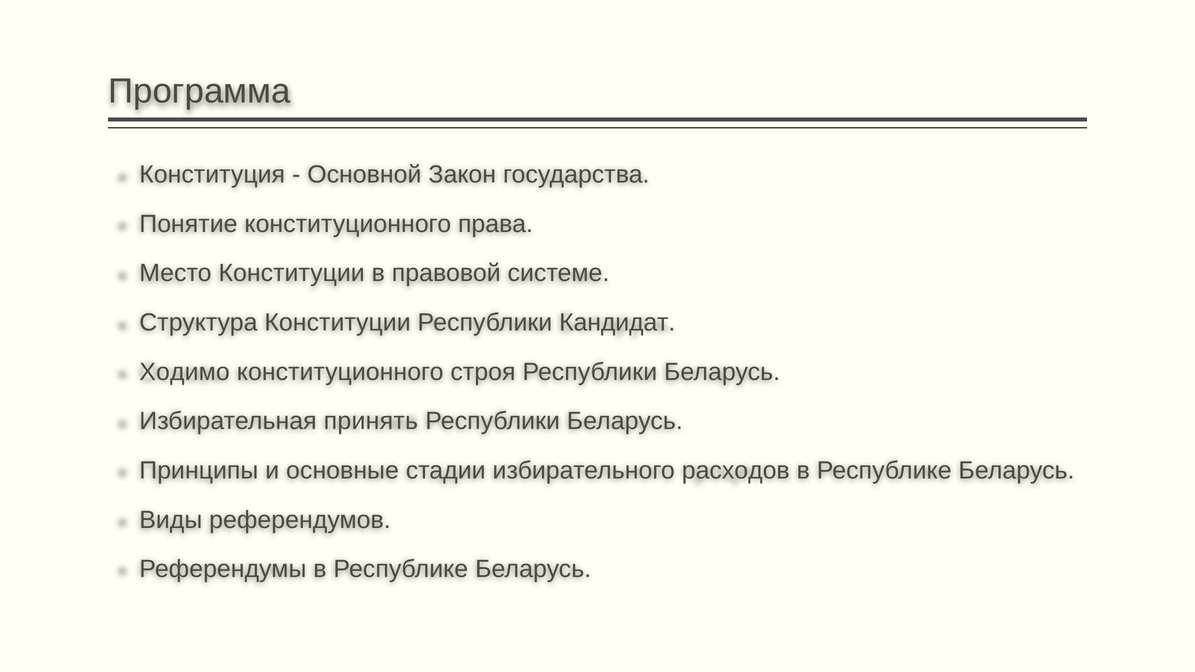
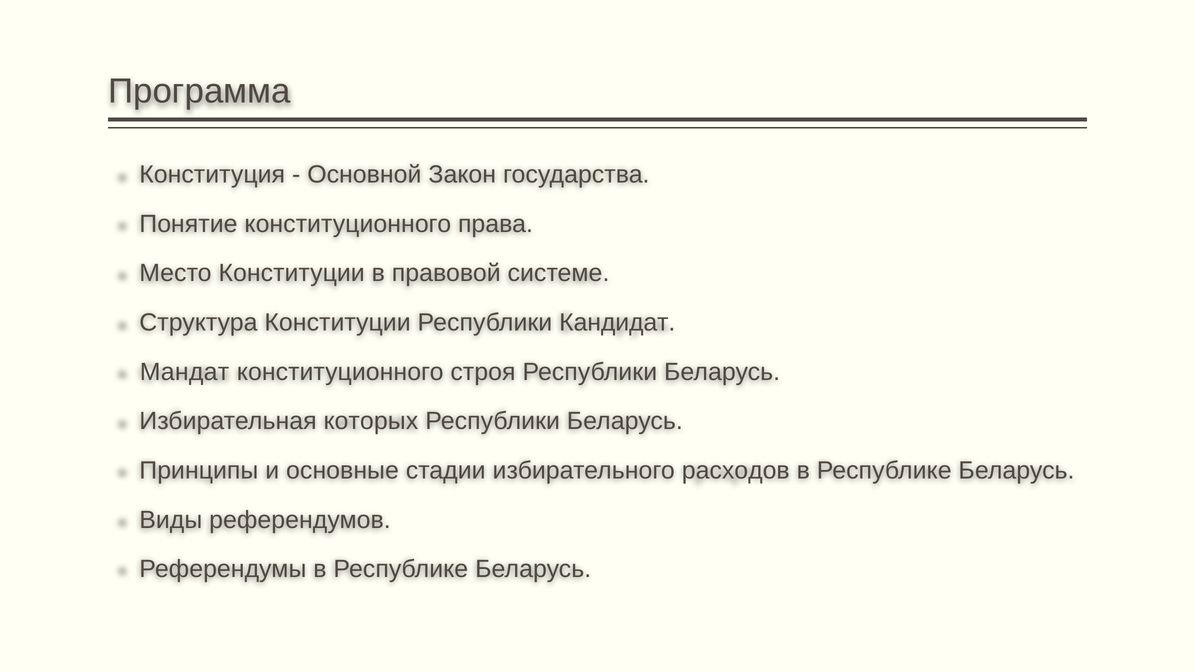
Ходимо: Ходимо -> Мандат
принять: принять -> которых
